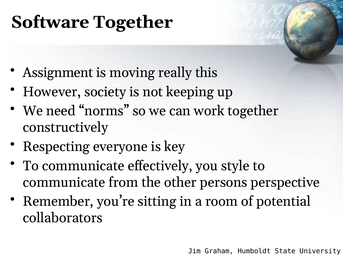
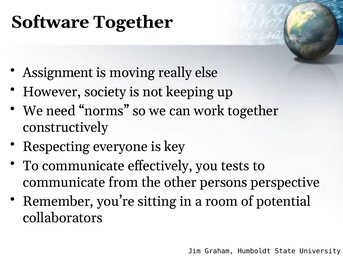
this: this -> else
style: style -> tests
